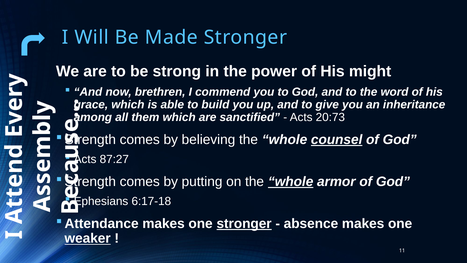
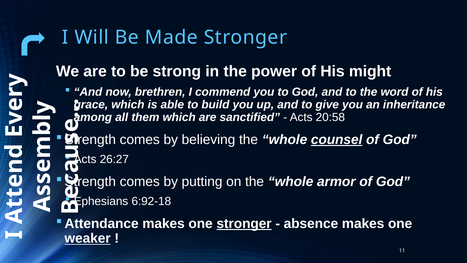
20:73: 20:73 -> 20:58
87:27: 87:27 -> 26:27
whole at (291, 181) underline: present -> none
6:17-18: 6:17-18 -> 6:92-18
